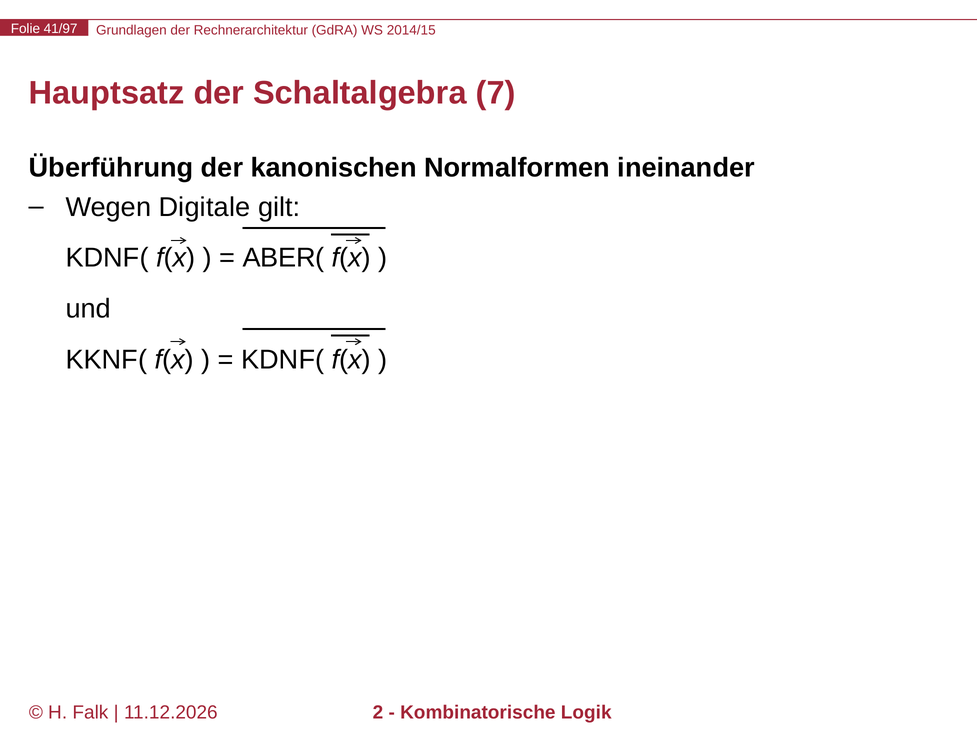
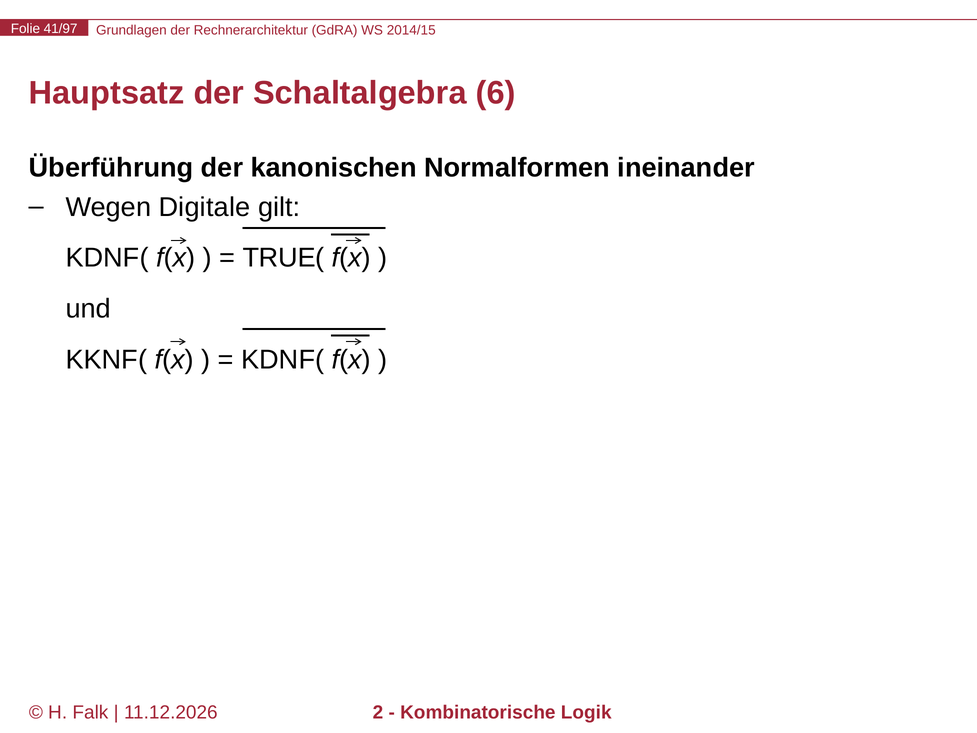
7: 7 -> 6
ABER(: ABER( -> TRUE(
